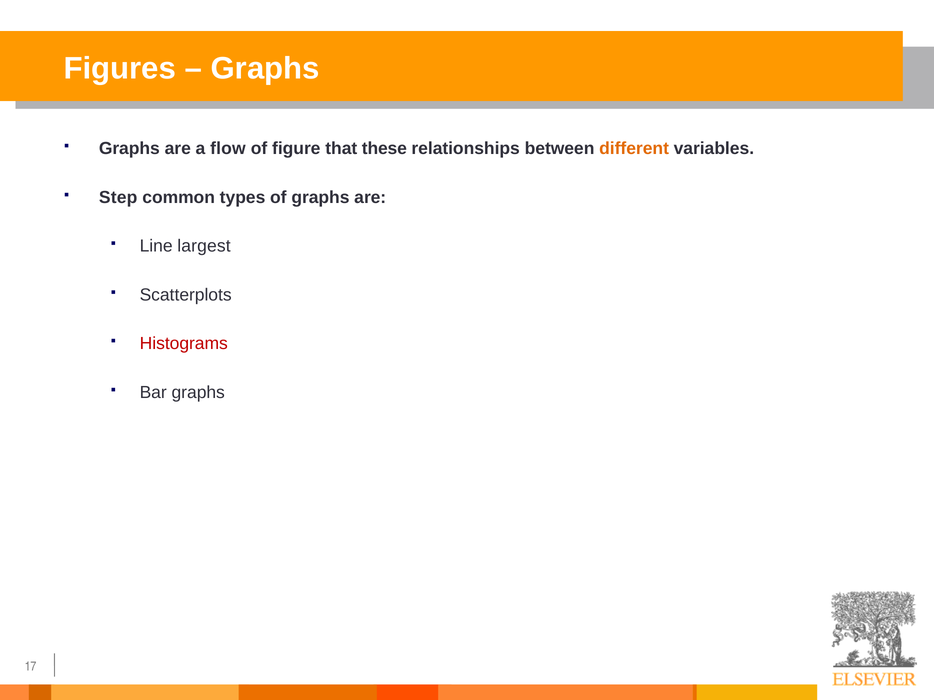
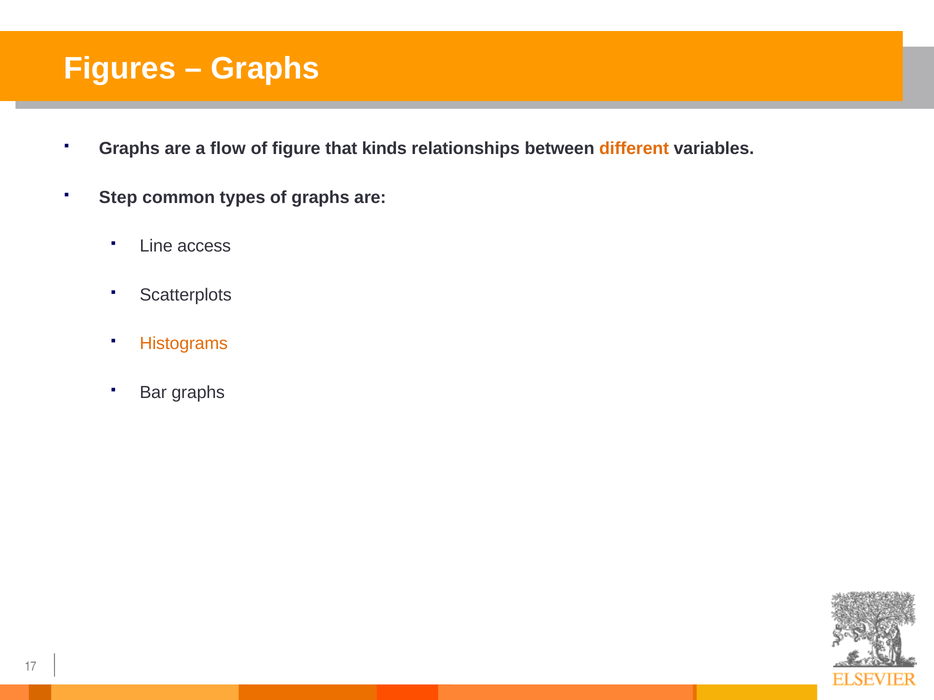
these: these -> kinds
largest: largest -> access
Histograms colour: red -> orange
